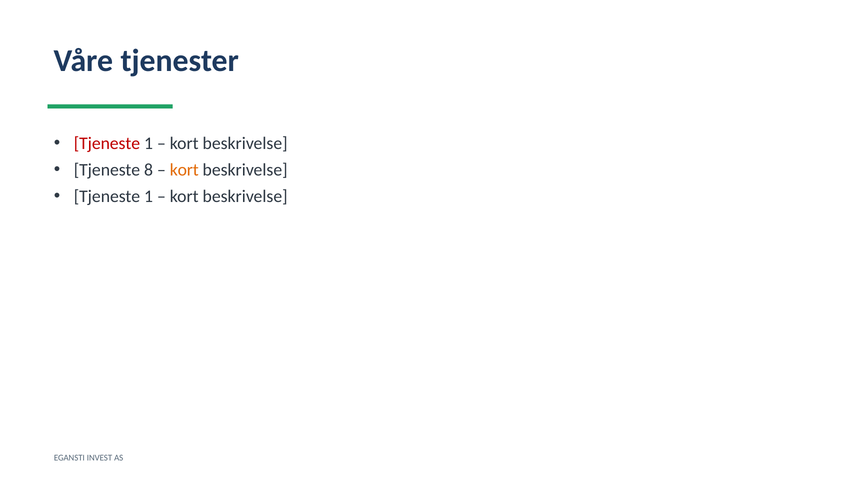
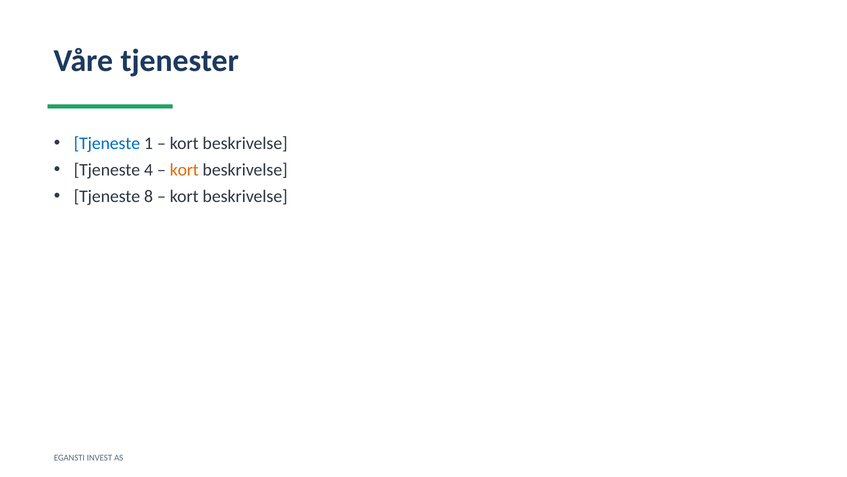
Tjeneste at (107, 143) colour: red -> blue
8: 8 -> 4
1 at (148, 196): 1 -> 8
